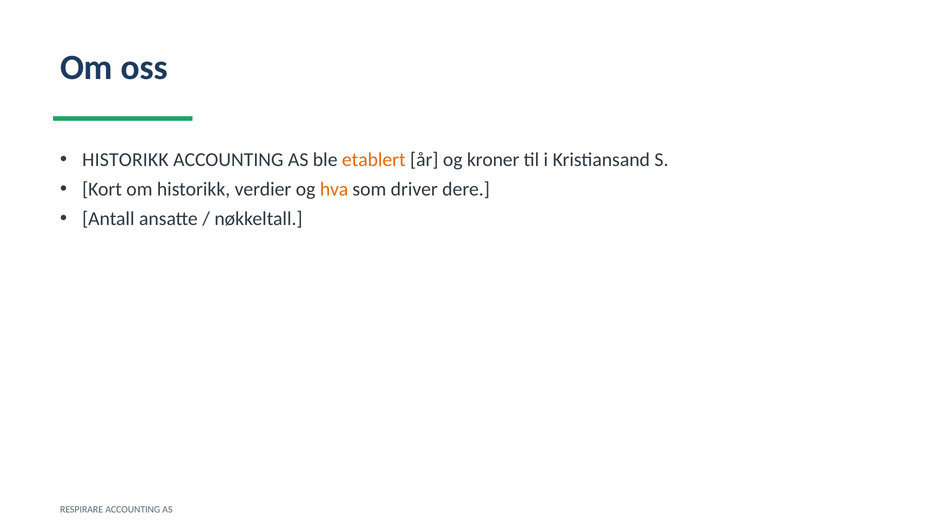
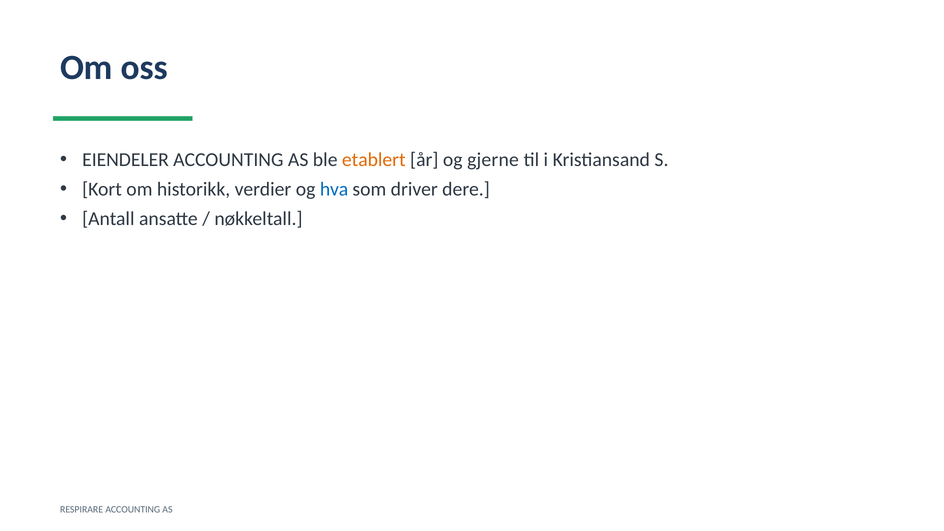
HISTORIKK at (125, 160): HISTORIKK -> EIENDELER
kroner: kroner -> gjerne
hva colour: orange -> blue
